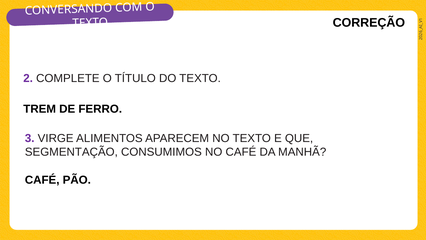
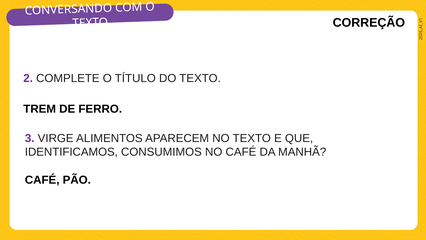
SEGMENTAÇÃO: SEGMENTAÇÃO -> IDENTIFICAMOS
